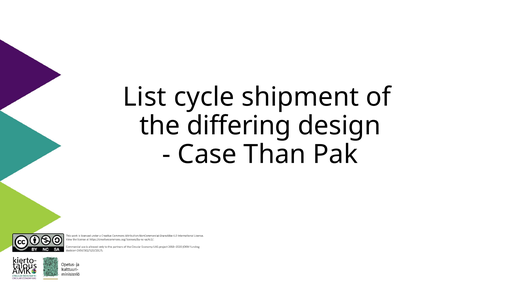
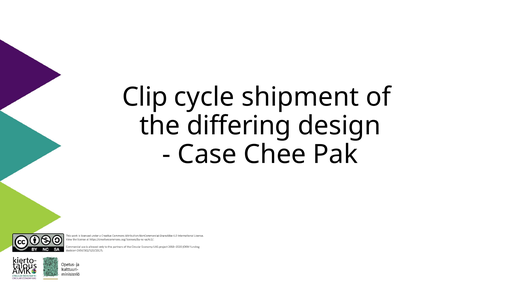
List: List -> Clip
Than: Than -> Chee
